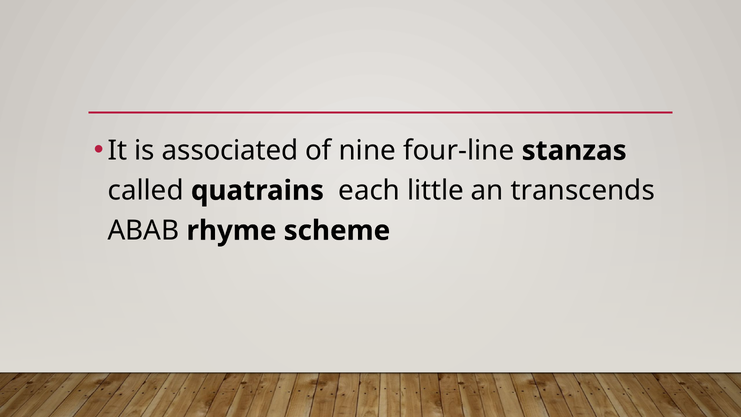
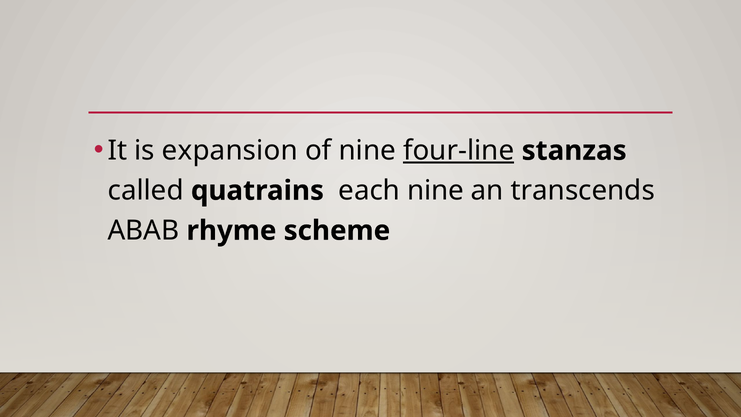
associated: associated -> expansion
four-line underline: none -> present
each little: little -> nine
